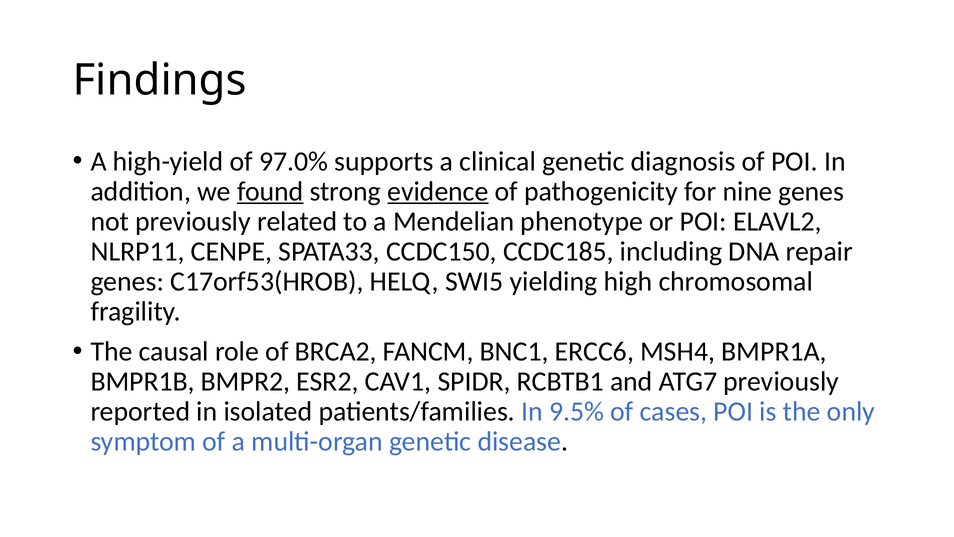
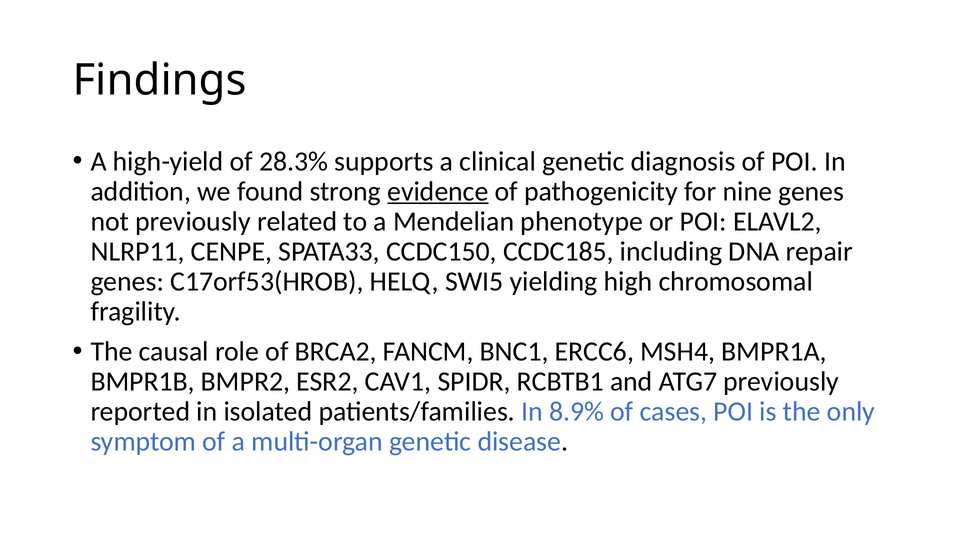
97.0%: 97.0% -> 28.3%
found underline: present -> none
9.5%: 9.5% -> 8.9%
